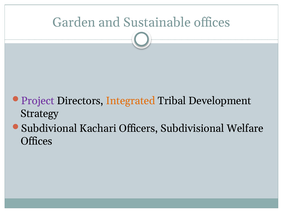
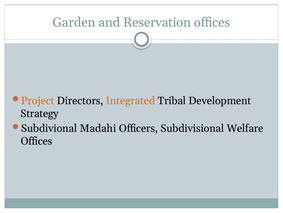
Sustainable: Sustainable -> Reservation
Project colour: purple -> orange
Kachari: Kachari -> Madahi
